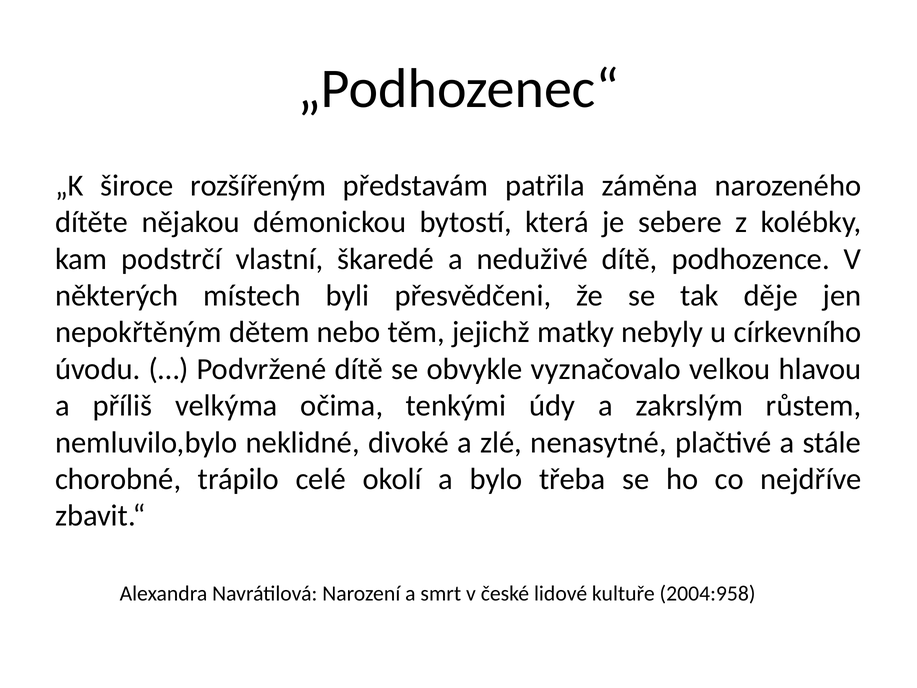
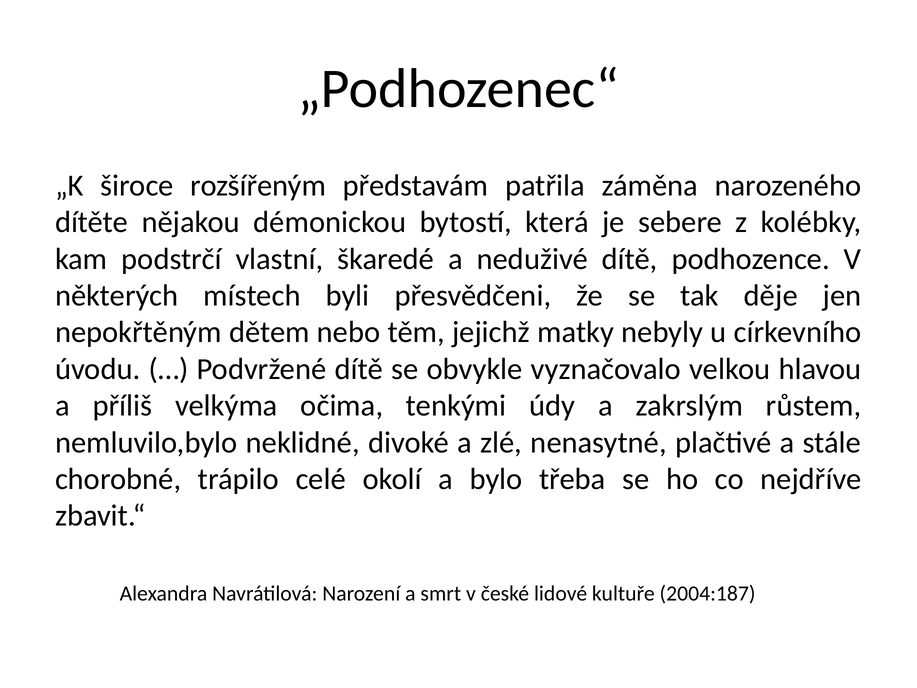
2004:958: 2004:958 -> 2004:187
